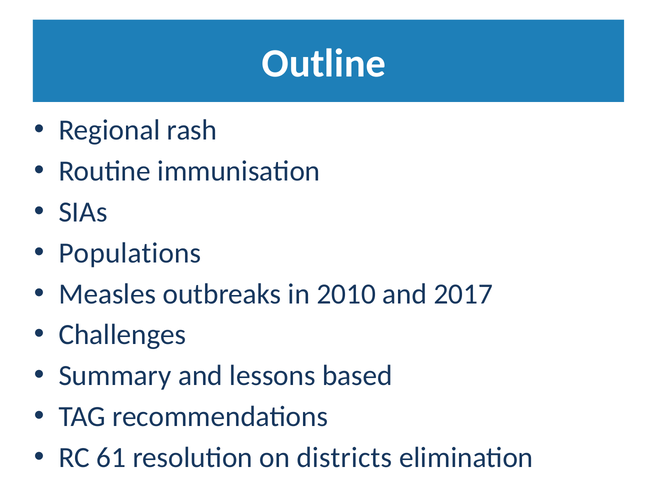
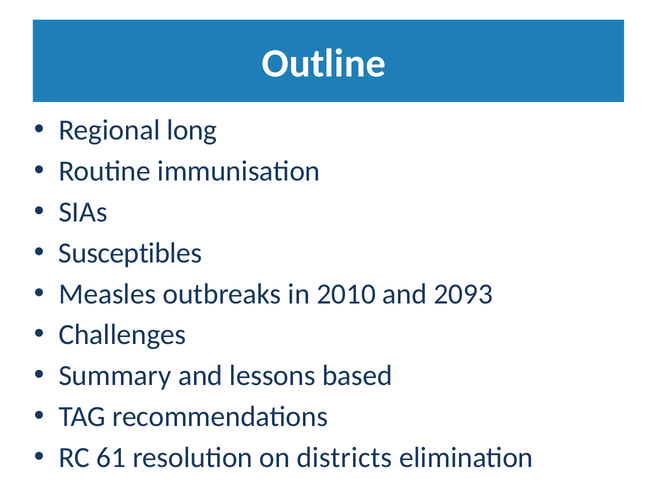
rash: rash -> long
Populations: Populations -> Susceptibles
2017: 2017 -> 2093
